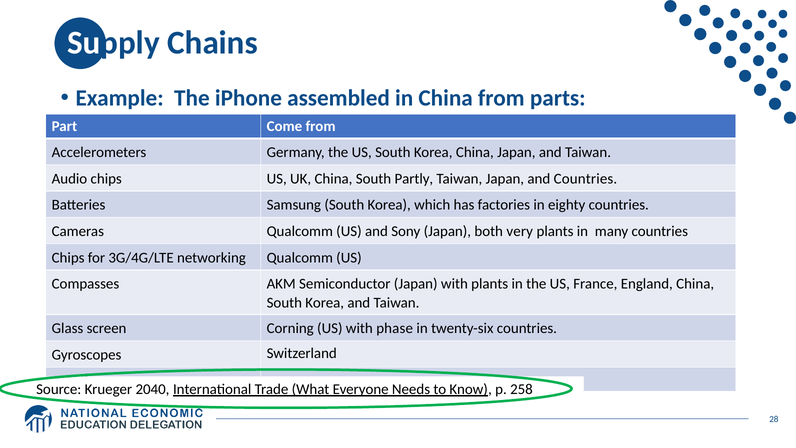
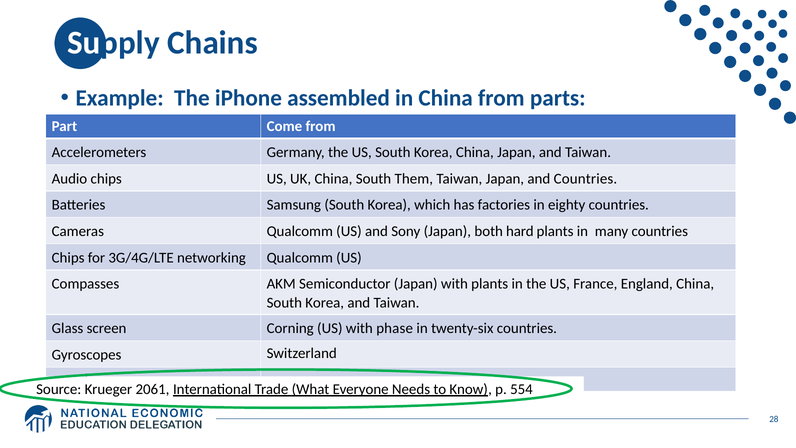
Partly: Partly -> Them
very: very -> hard
2040: 2040 -> 2061
258: 258 -> 554
